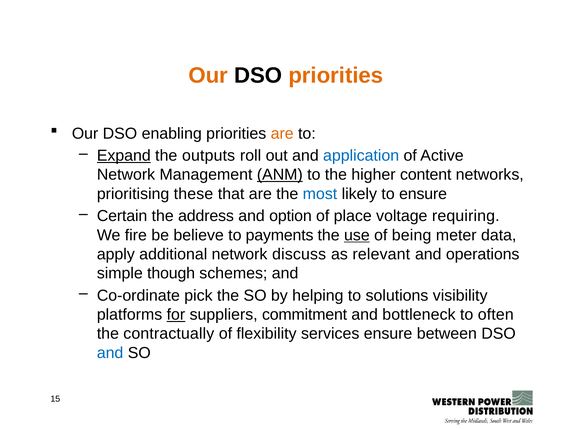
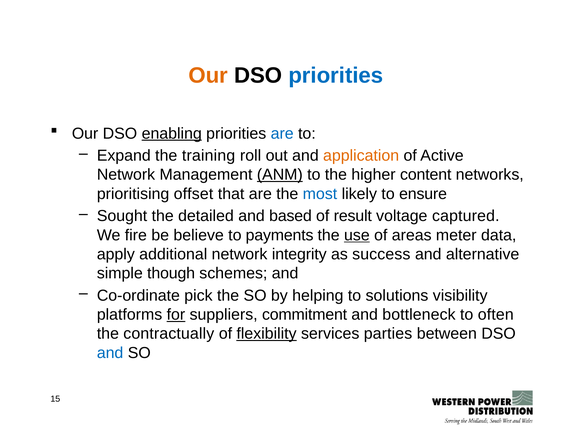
priorities at (336, 75) colour: orange -> blue
enabling underline: none -> present
are at (282, 133) colour: orange -> blue
Expand underline: present -> none
outputs: outputs -> training
application colour: blue -> orange
these: these -> offset
Certain: Certain -> Sought
address: address -> detailed
option: option -> based
place: place -> result
requiring: requiring -> captured
being: being -> areas
discuss: discuss -> integrity
relevant: relevant -> success
operations: operations -> alternative
flexibility underline: none -> present
services ensure: ensure -> parties
